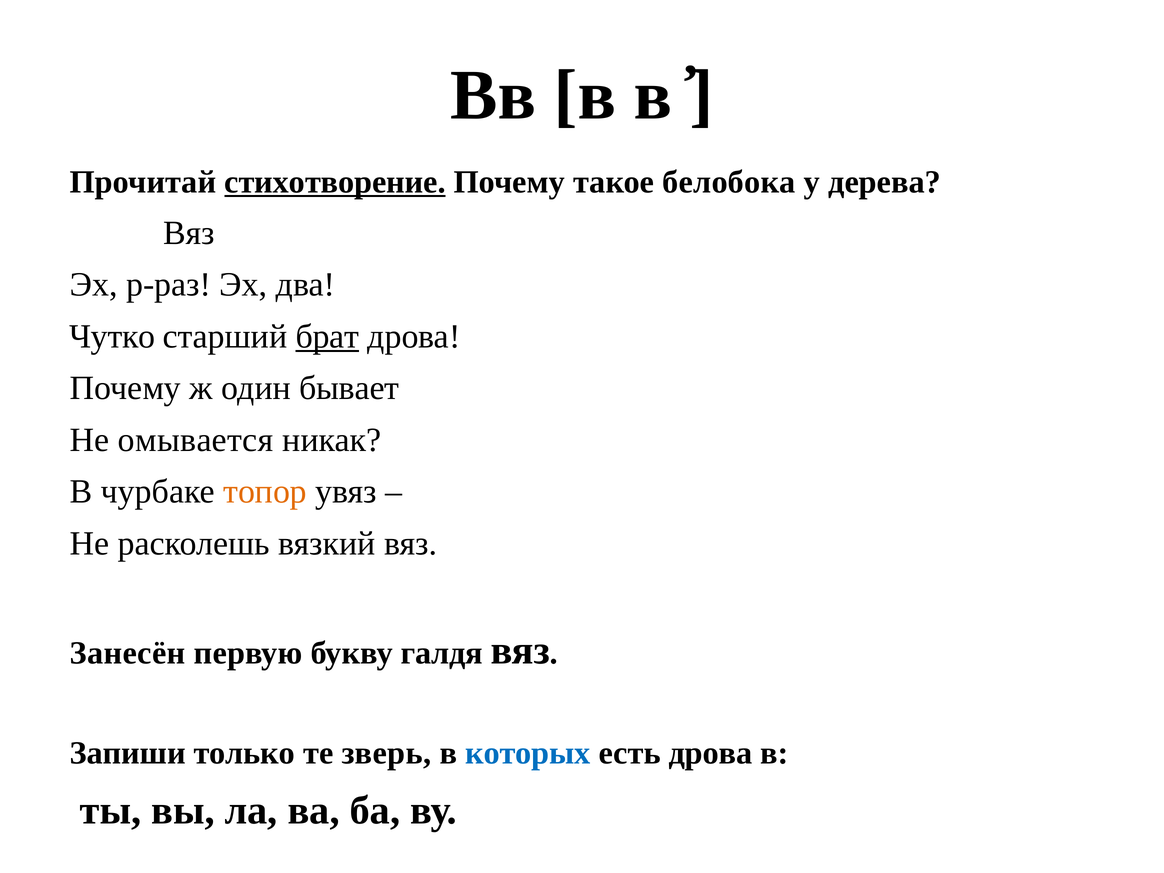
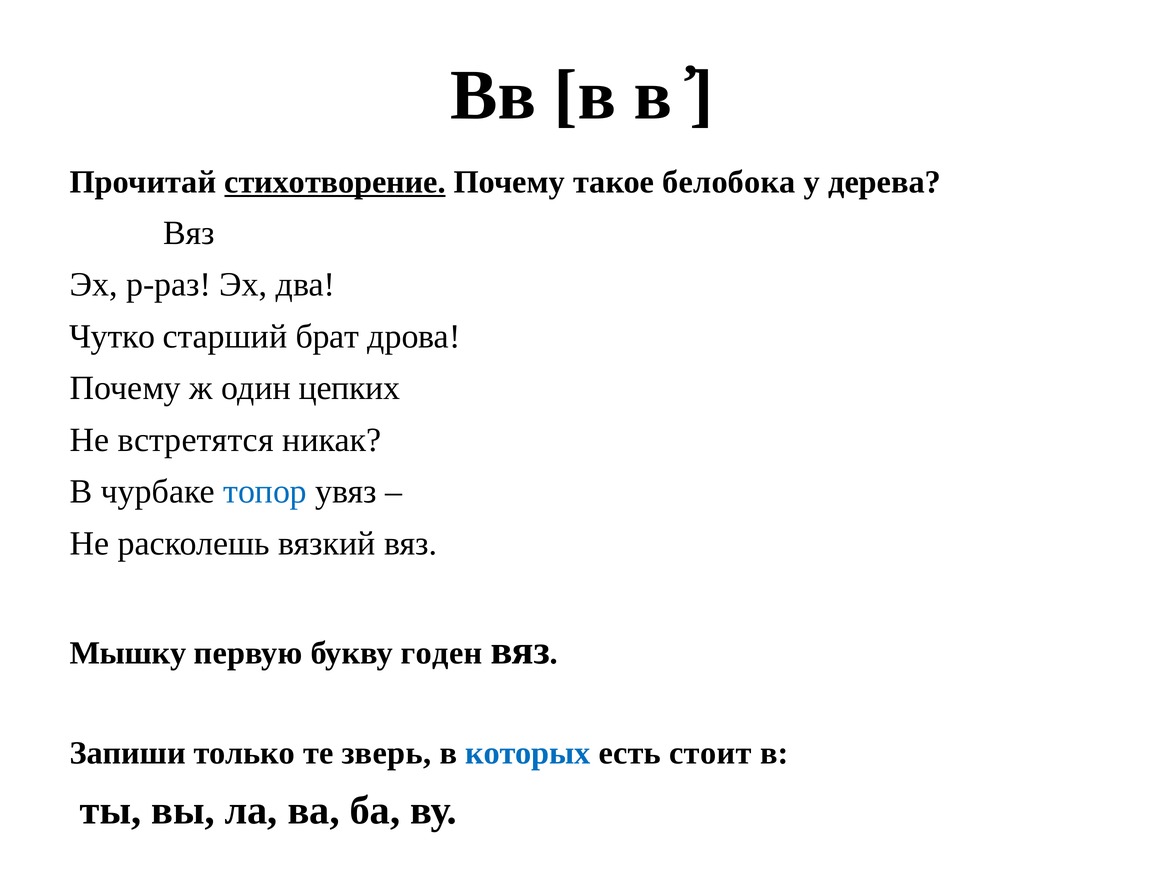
брат underline: present -> none
бывает: бывает -> цепких
омывается: омывается -> встретятся
топор colour: orange -> blue
Занесён: Занесён -> Мышку
галдя: галдя -> годен
есть дрова: дрова -> стоит
